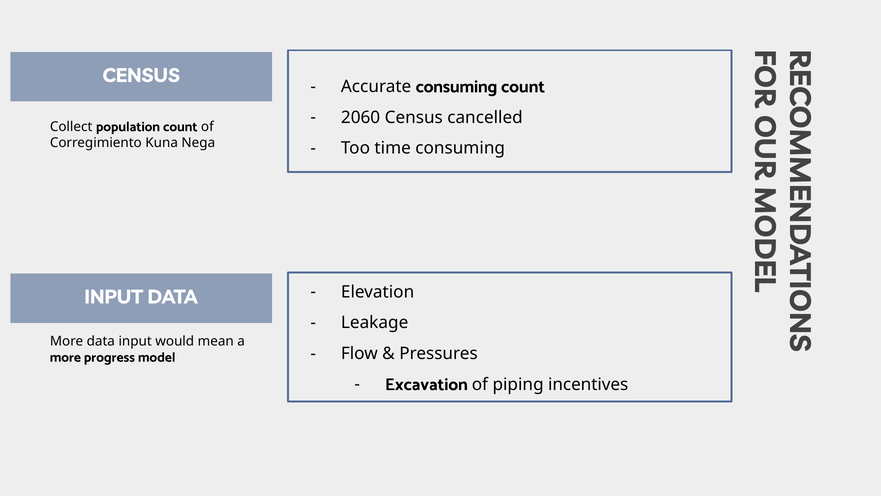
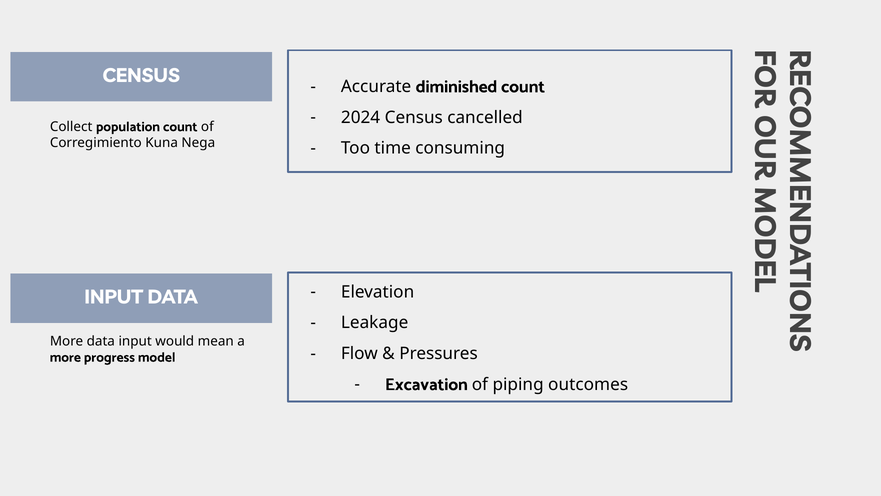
Accurate consuming: consuming -> diminished
2060: 2060 -> 2024
incentives: incentives -> outcomes
